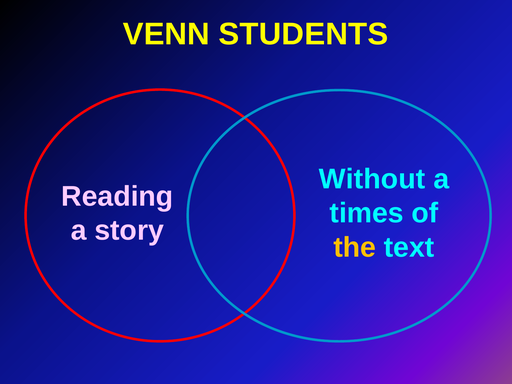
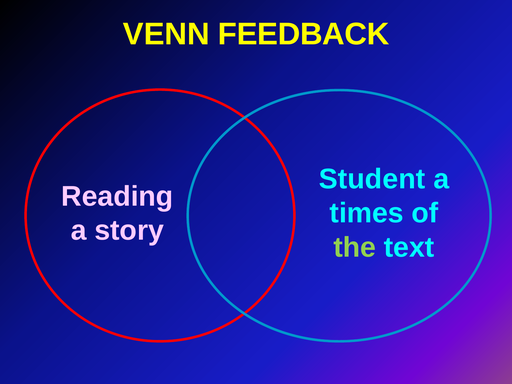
STUDENTS: STUDENTS -> FEEDBACK
Without: Without -> Student
the colour: yellow -> light green
